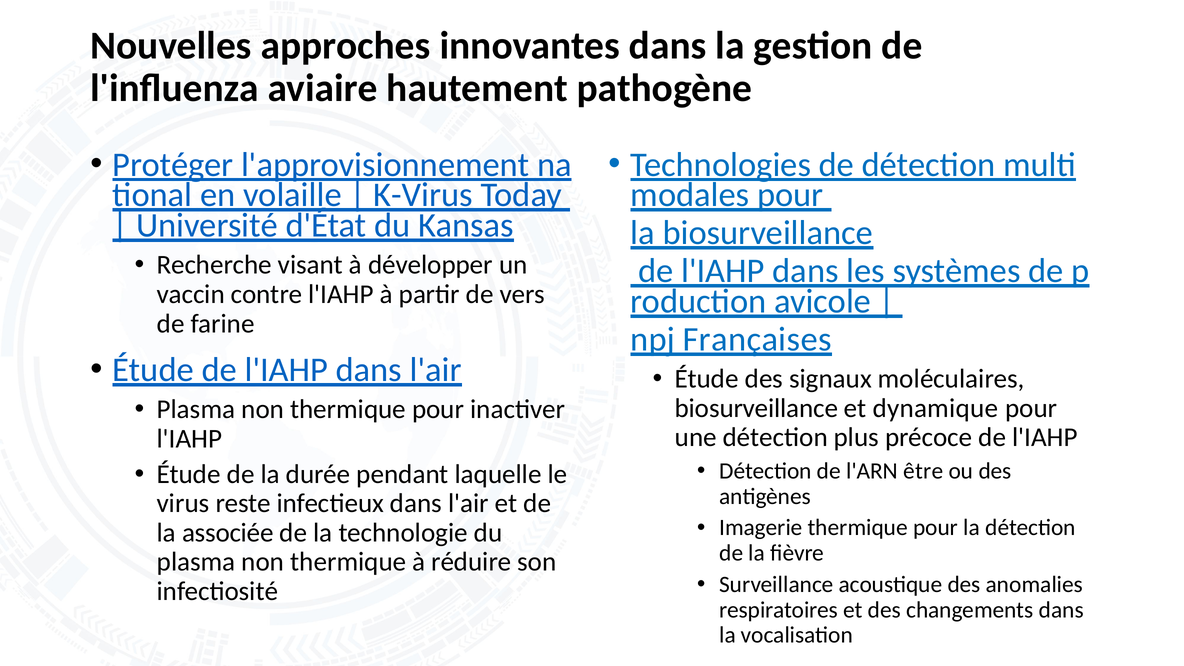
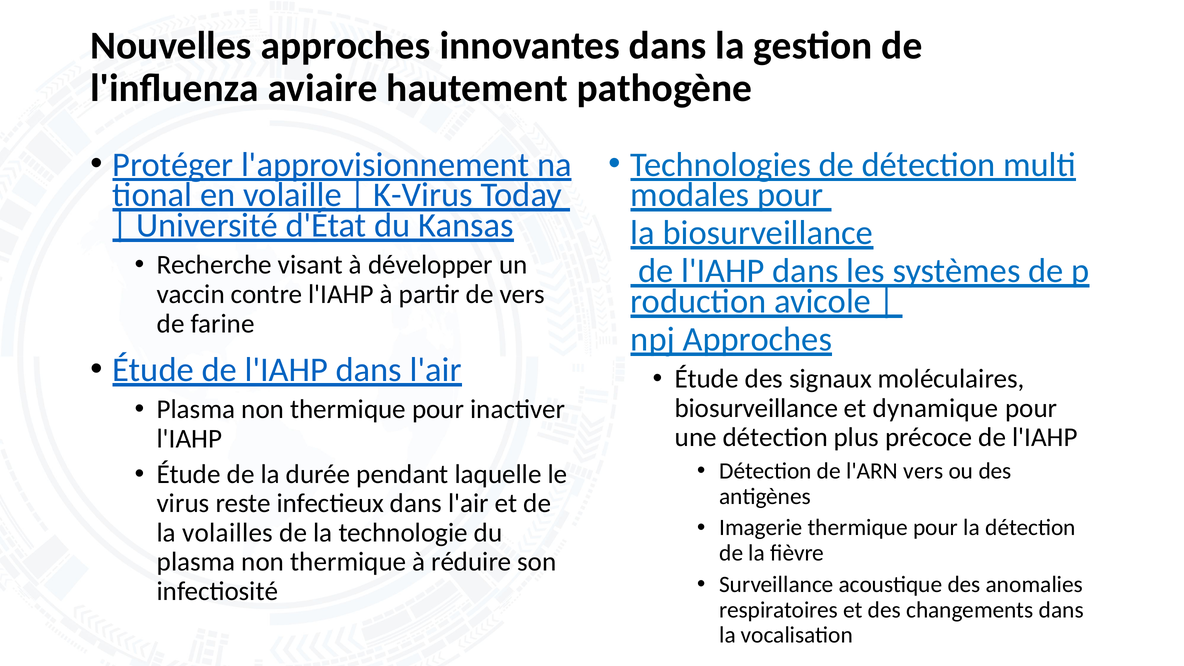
npj Françaises: Françaises -> Approches
l'ARN être: être -> vers
associée: associée -> volailles
